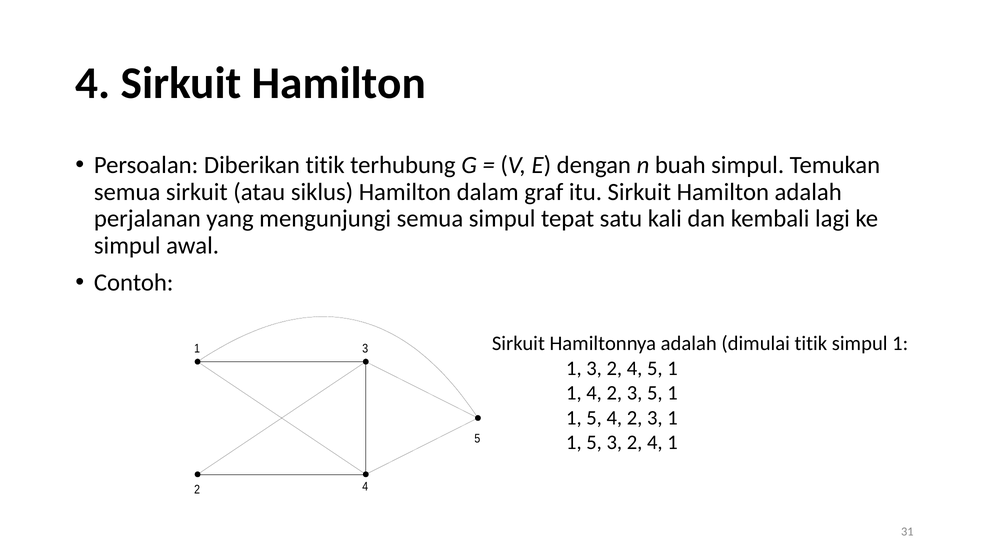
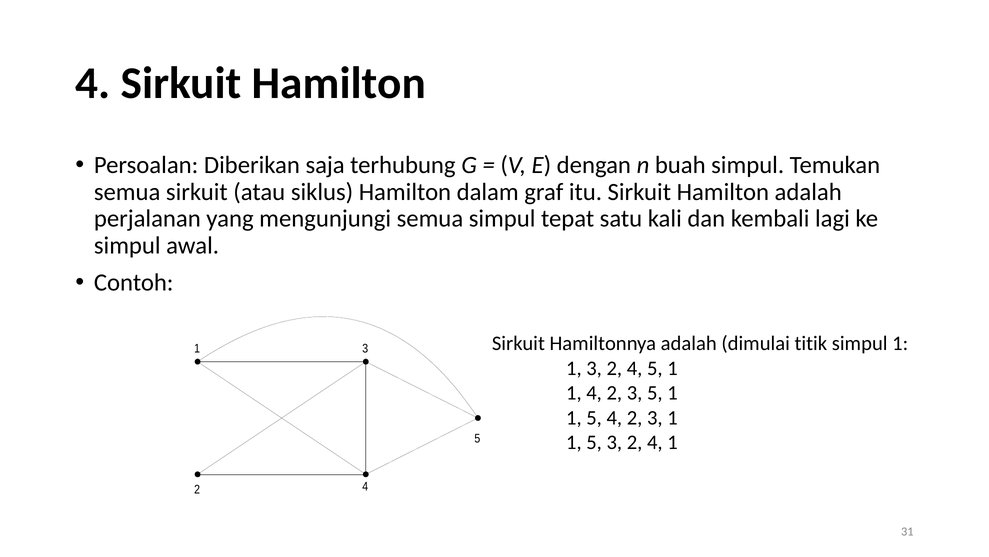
Diberikan titik: titik -> saja
